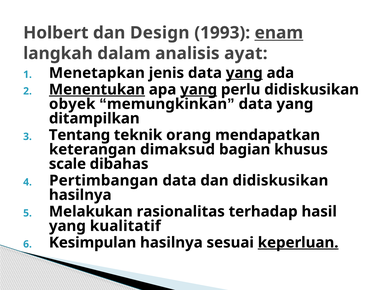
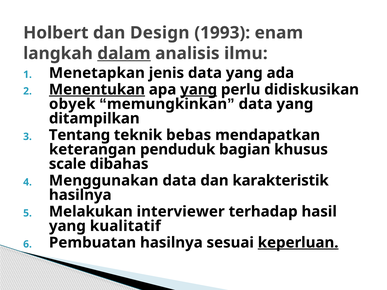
enam underline: present -> none
dalam underline: none -> present
ayat: ayat -> ilmu
yang at (244, 73) underline: present -> none
orang: orang -> bebas
dimaksud: dimaksud -> penduduk
Pertimbangan: Pertimbangan -> Menggunakan
dan didiskusikan: didiskusikan -> karakteristik
rasionalitas: rasionalitas -> interviewer
Kesimpulan: Kesimpulan -> Pembuatan
